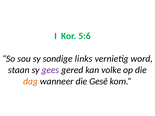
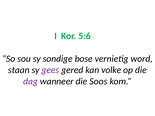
links: links -> bose
dag colour: orange -> purple
Gesê: Gesê -> Soos
